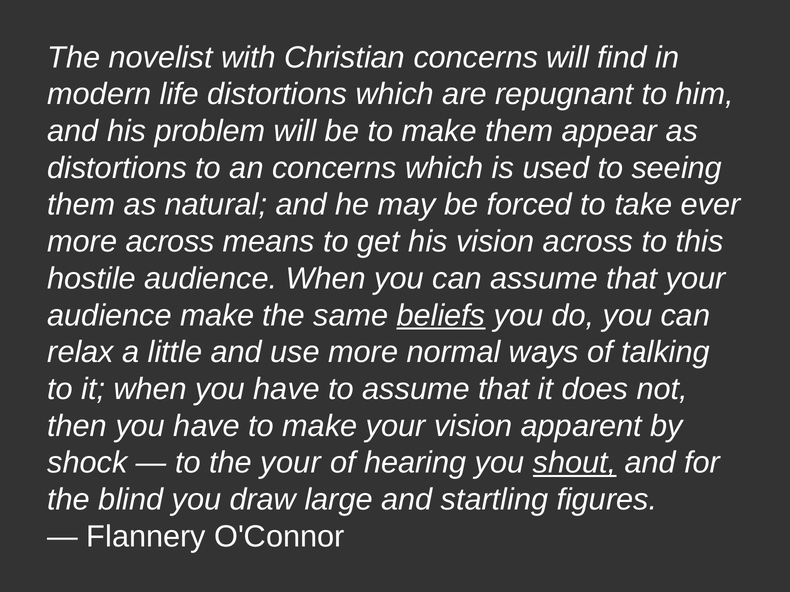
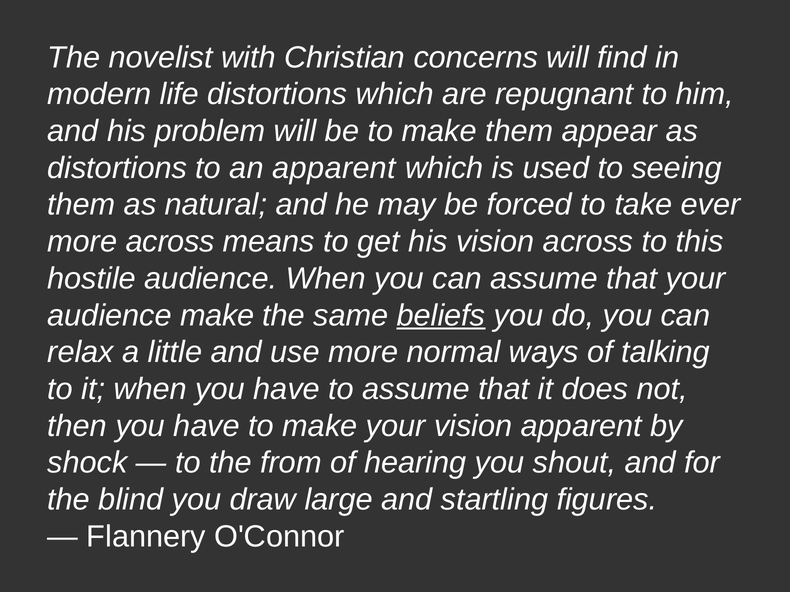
an concerns: concerns -> apparent
the your: your -> from
shout underline: present -> none
